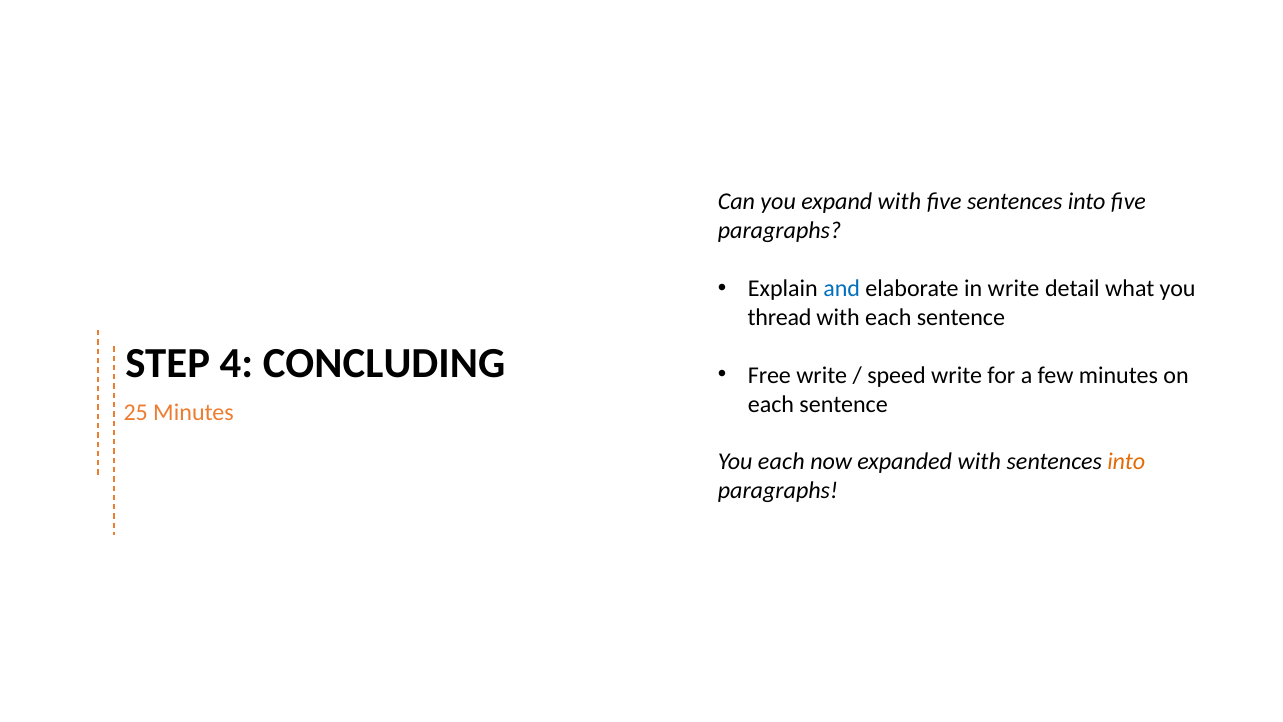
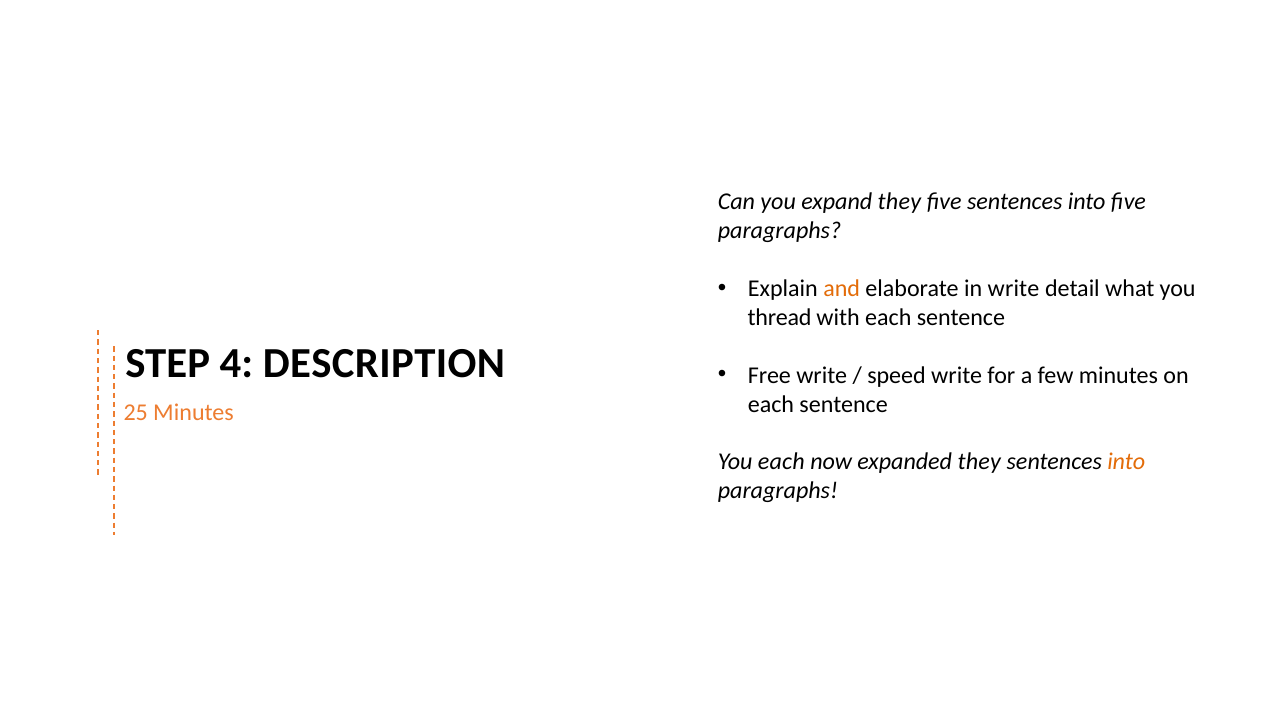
expand with: with -> they
and colour: blue -> orange
CONCLUDING: CONCLUDING -> DESCRIPTION
expanded with: with -> they
